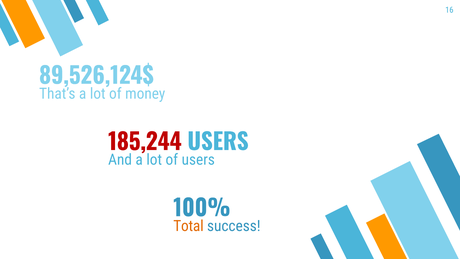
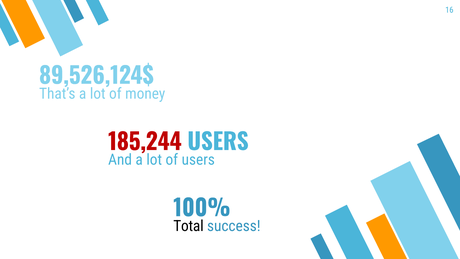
Total colour: orange -> black
